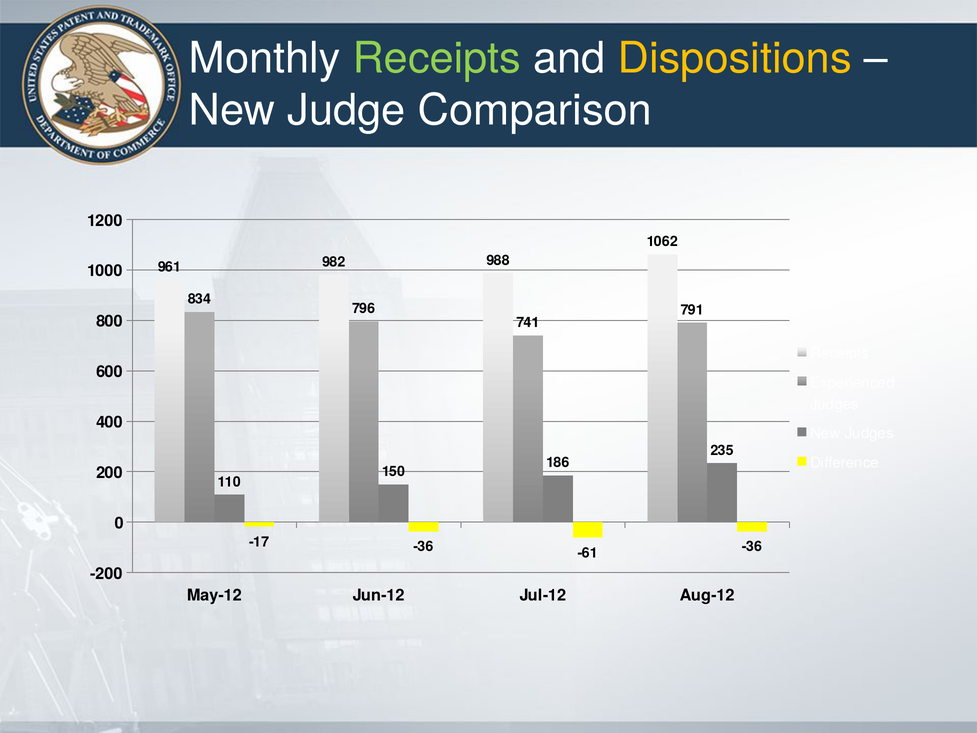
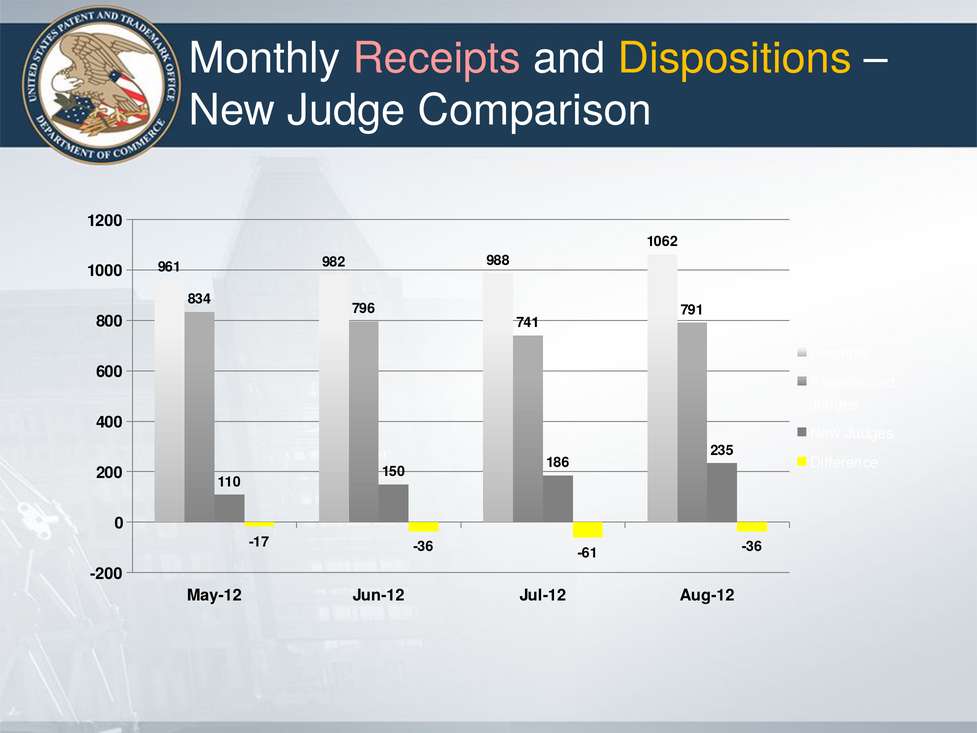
Receipts at (437, 58) colour: light green -> pink
